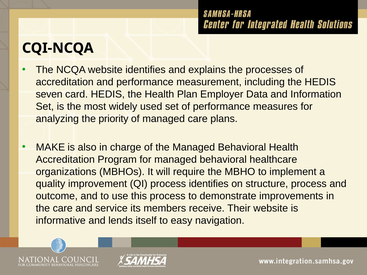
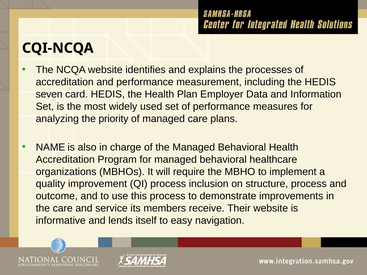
MAKE: MAKE -> NAME
process identifies: identifies -> inclusion
